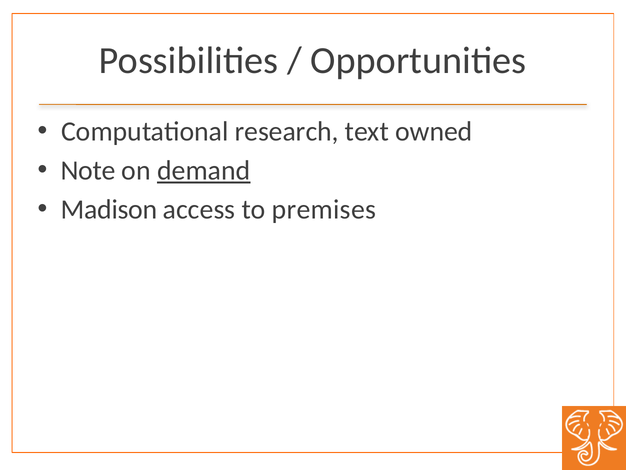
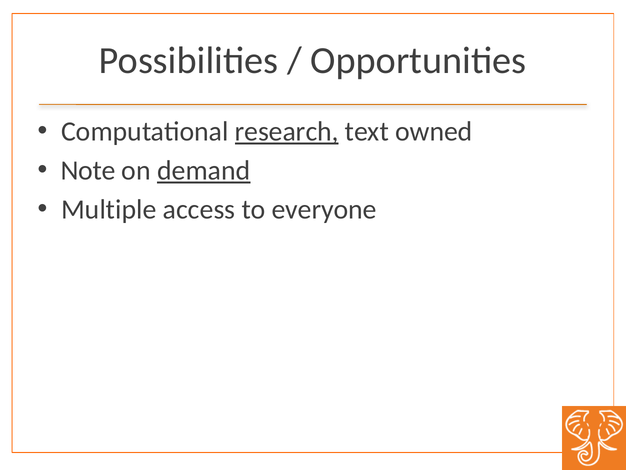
research underline: none -> present
Madison: Madison -> Multiple
premises: premises -> everyone
